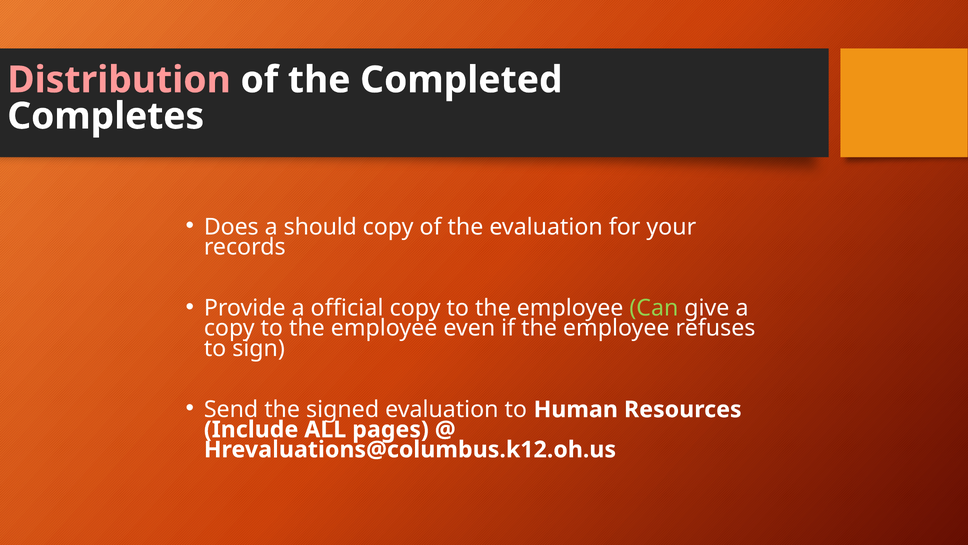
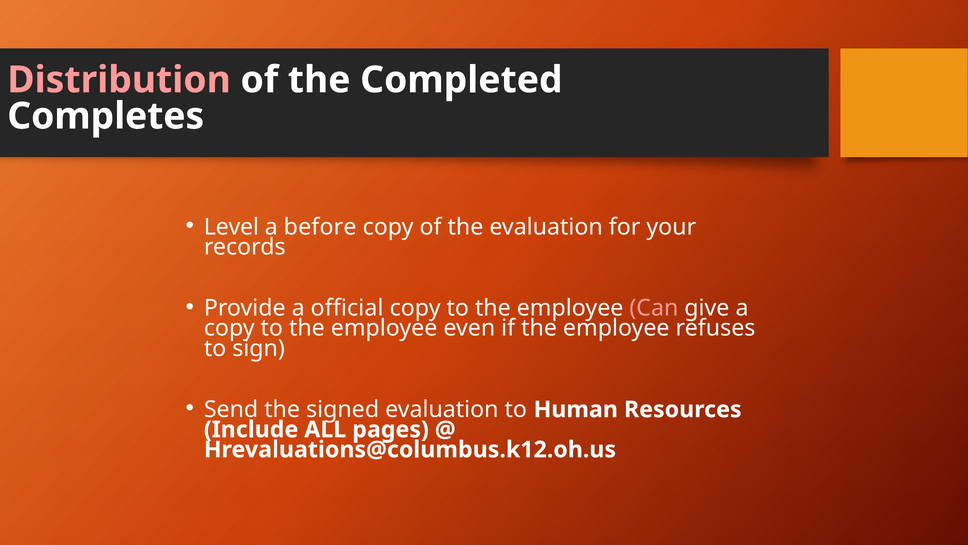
Does: Does -> Level
should: should -> before
Can colour: light green -> pink
